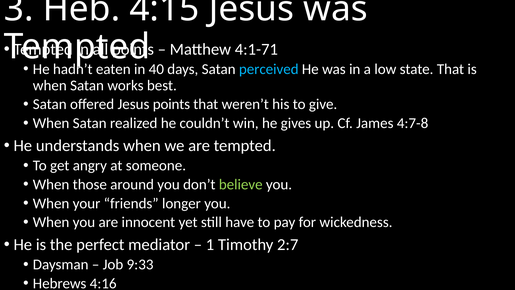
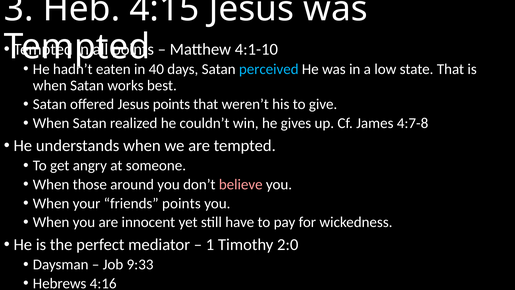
4:1-71: 4:1-71 -> 4:1-10
believe colour: light green -> pink
friends longer: longer -> points
2:7: 2:7 -> 2:0
